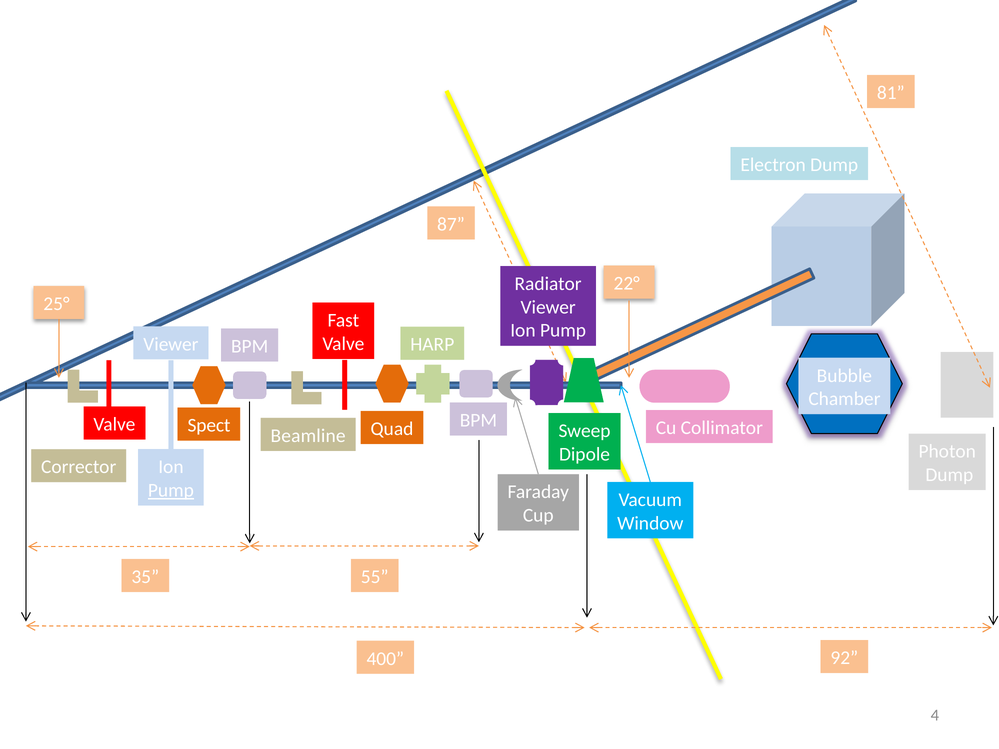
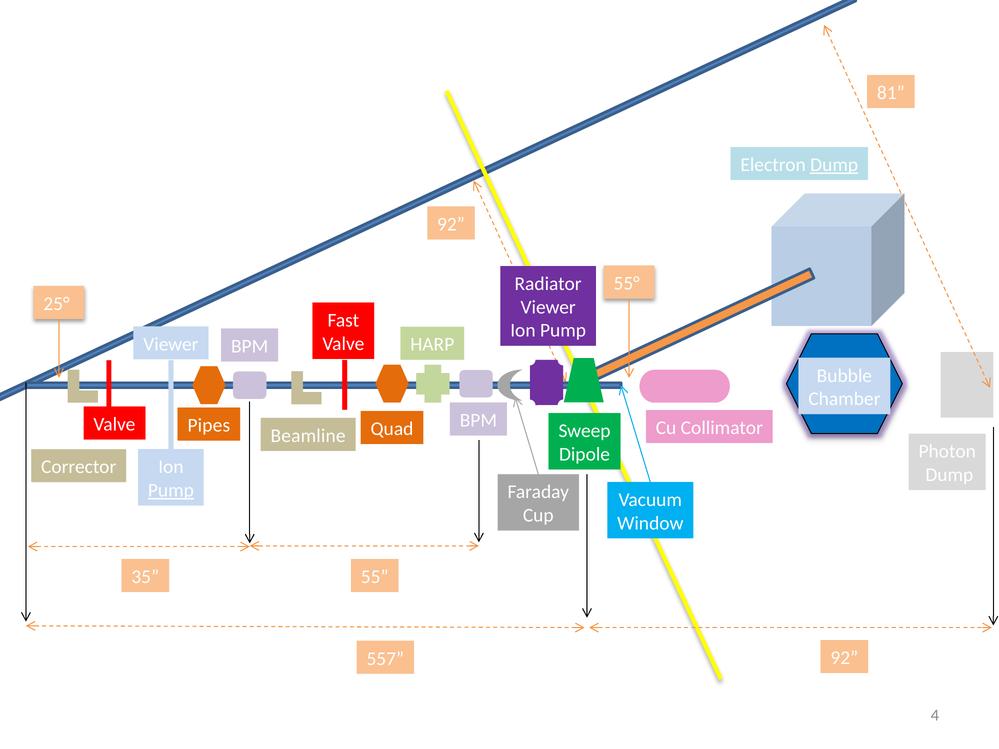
Dump at (834, 165) underline: none -> present
87 at (451, 224): 87 -> 92
22°: 22° -> 55°
Spect: Spect -> Pipes
400: 400 -> 557
